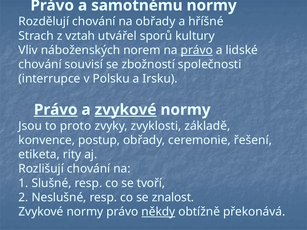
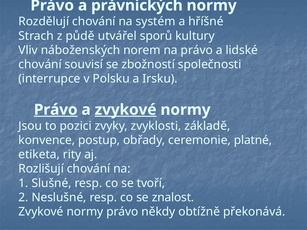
samotnému: samotnému -> právnických
na obřady: obřady -> systém
vztah: vztah -> půdě
právo at (197, 50) underline: present -> none
proto: proto -> pozici
řešení: řešení -> platné
někdy underline: present -> none
